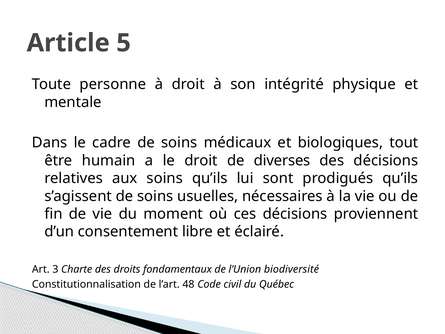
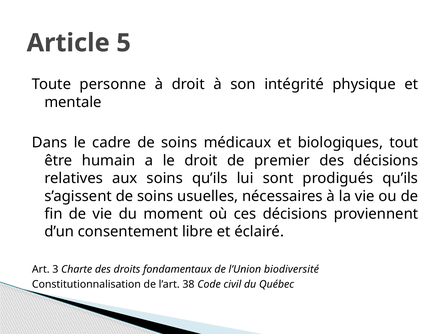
diverses: diverses -> premier
48: 48 -> 38
